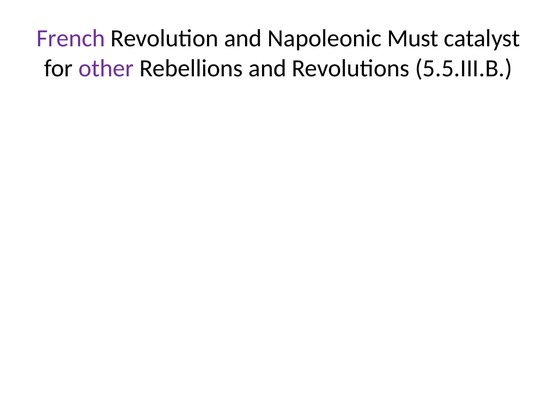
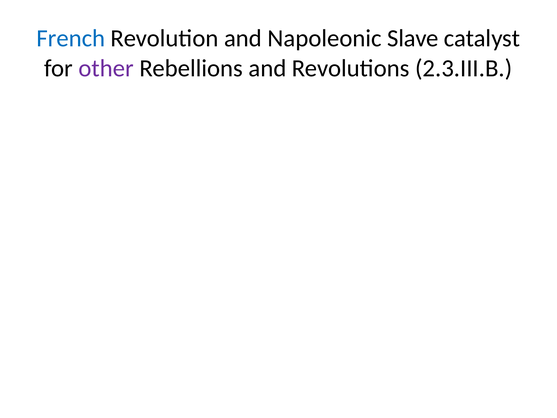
French colour: purple -> blue
Must: Must -> Slave
5.5.III.B: 5.5.III.B -> 2.3.III.B
